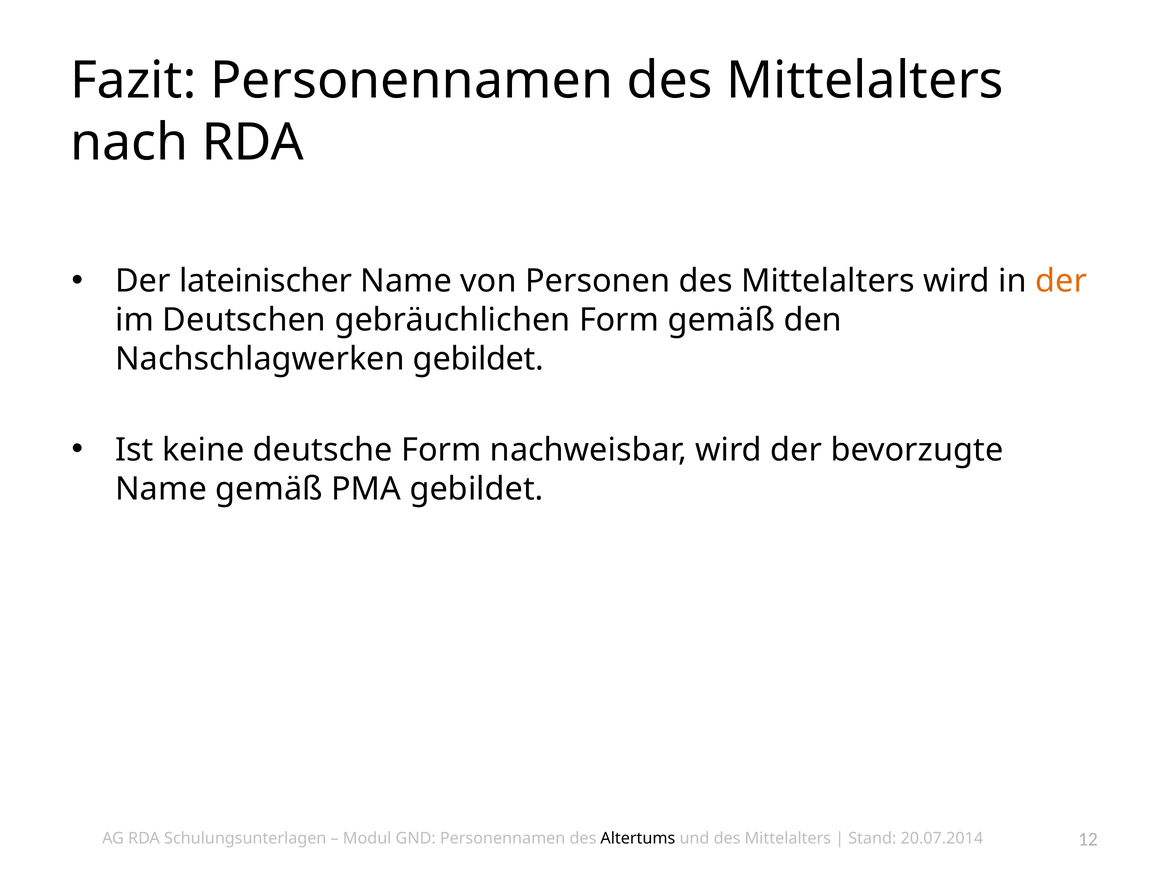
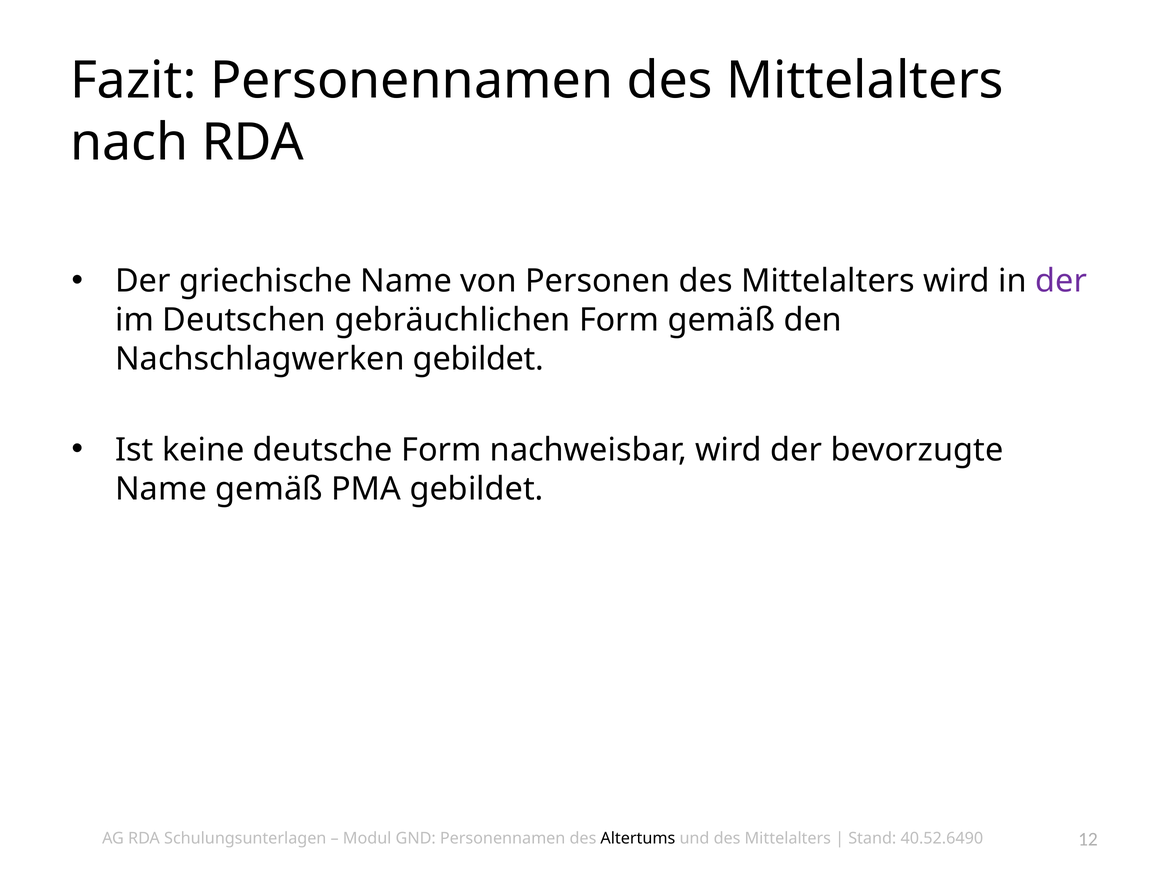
lateinischer: lateinischer -> griechische
der at (1061, 281) colour: orange -> purple
20.07.2014: 20.07.2014 -> 40.52.6490
